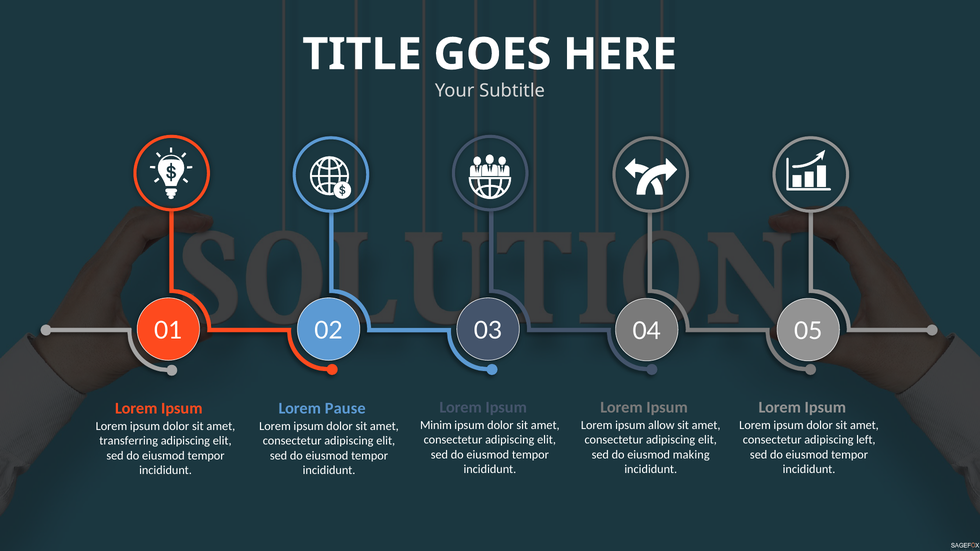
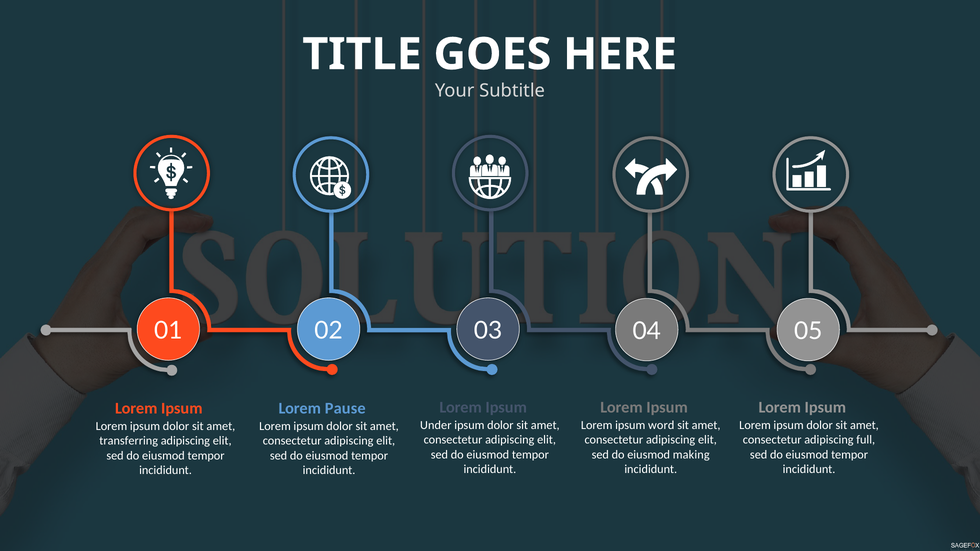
Minim: Minim -> Under
allow: allow -> word
left: left -> full
